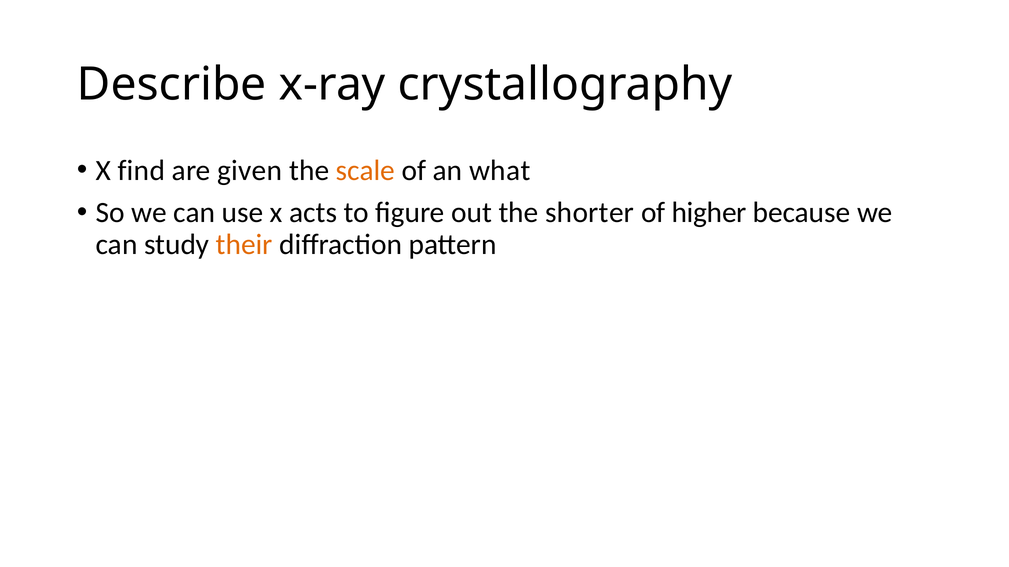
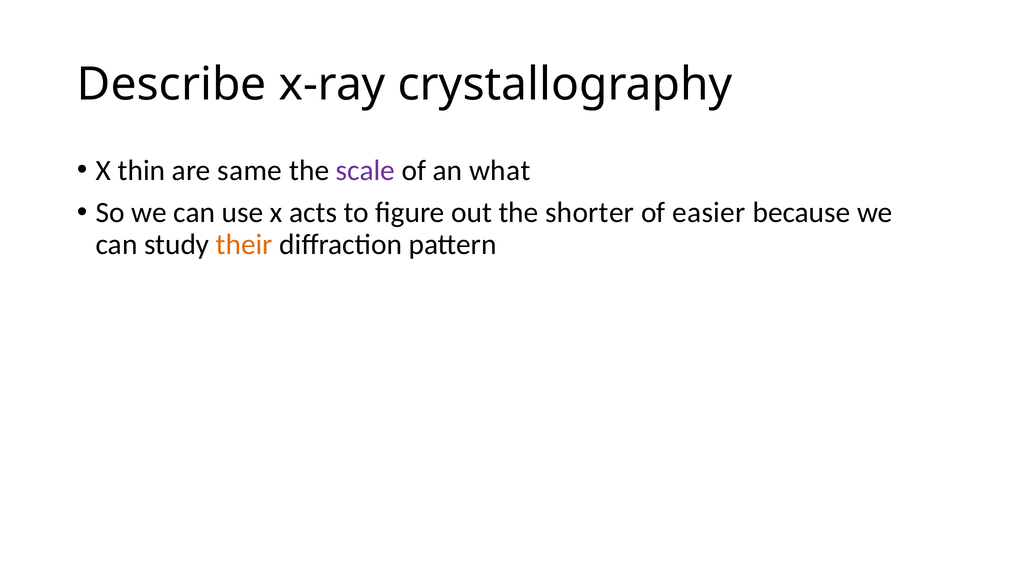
find: find -> thin
given: given -> same
scale colour: orange -> purple
higher: higher -> easier
